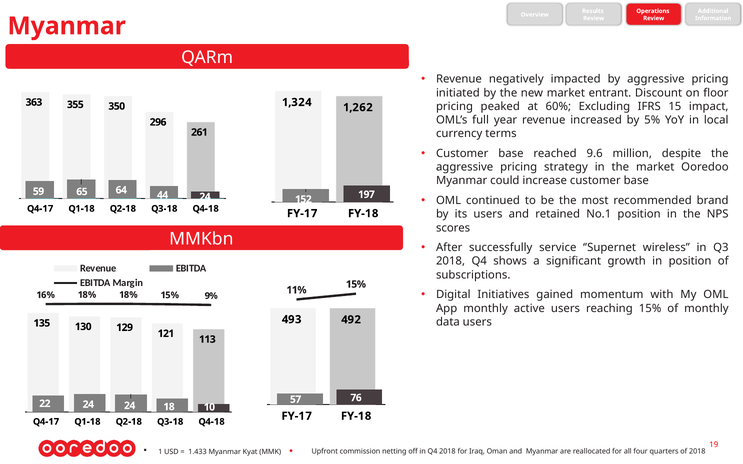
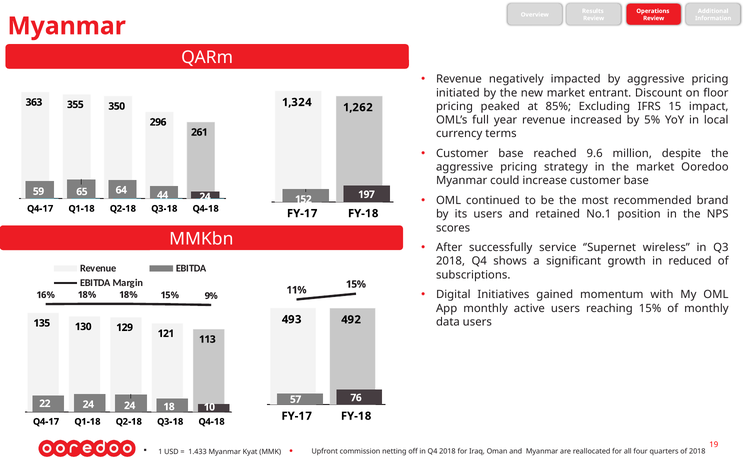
60%: 60% -> 85%
in position: position -> reduced
